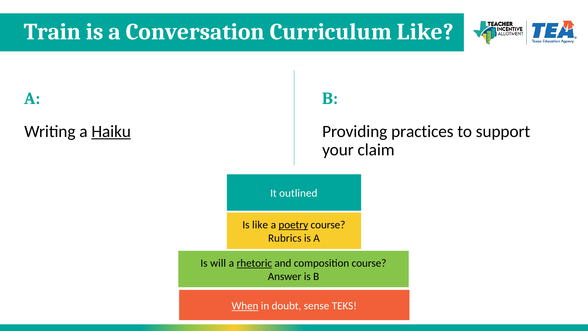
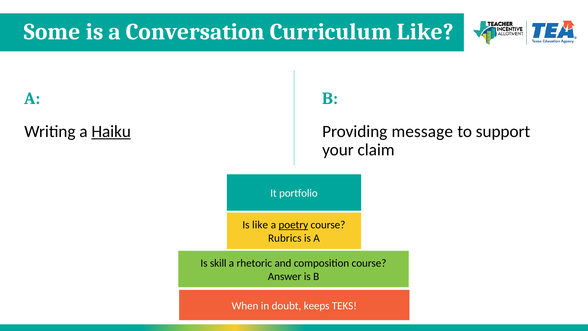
Train: Train -> Some
practices: practices -> message
outlined: outlined -> portfolio
will: will -> skill
rhetoric underline: present -> none
When underline: present -> none
sense: sense -> keeps
